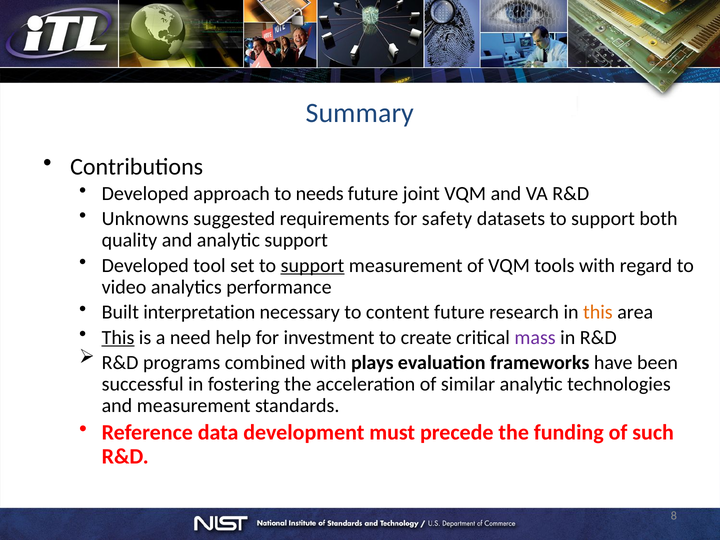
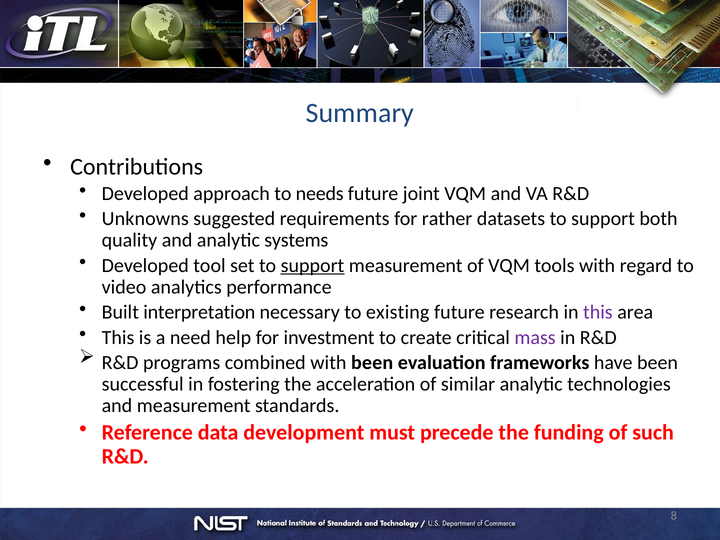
safety: safety -> rather
analytic support: support -> systems
content: content -> existing
this at (598, 312) colour: orange -> purple
This at (118, 337) underline: present -> none
with plays: plays -> been
